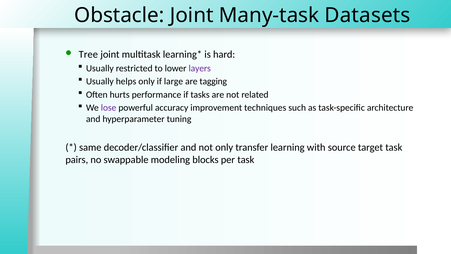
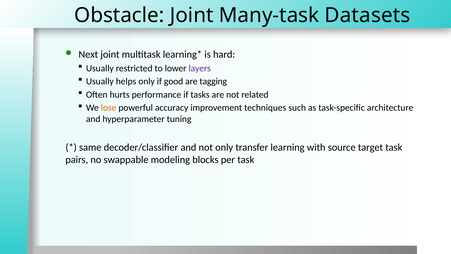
Tree: Tree -> Next
large: large -> good
lose colour: purple -> orange
